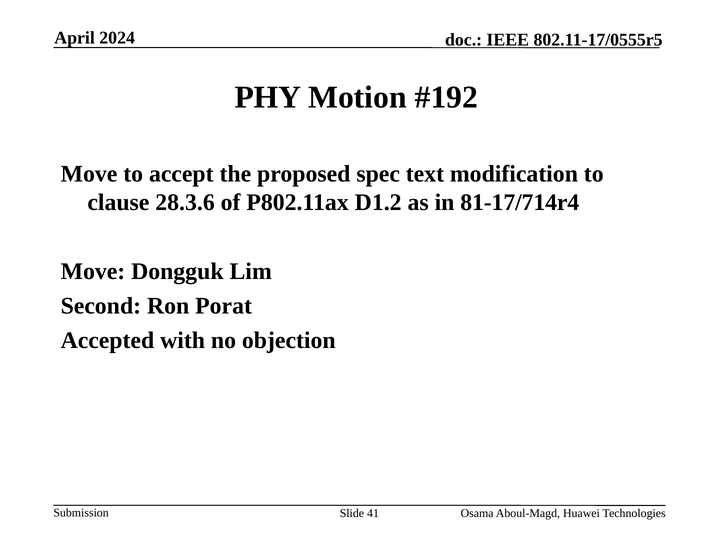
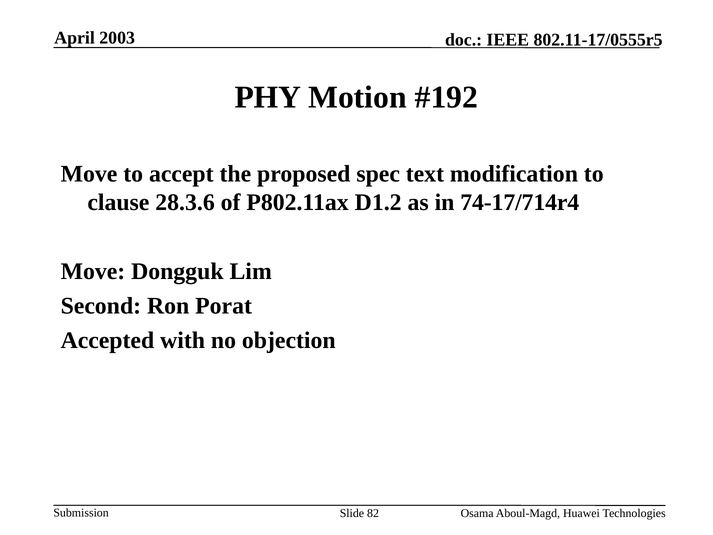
2024: 2024 -> 2003
81-17/714r4: 81-17/714r4 -> 74-17/714r4
41: 41 -> 82
